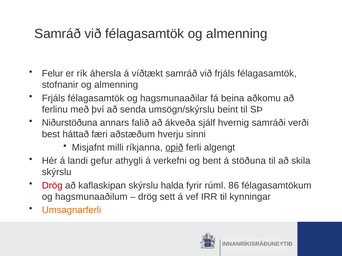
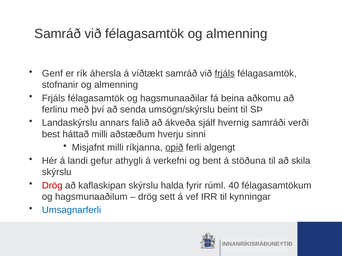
Felur: Felur -> Genf
frjáls at (225, 74) underline: none -> present
Niðurstöðuna: Niðurstöðuna -> Landaskýrslu
háttað færi: færi -> milli
86: 86 -> 40
Umsagnarferli colour: orange -> blue
